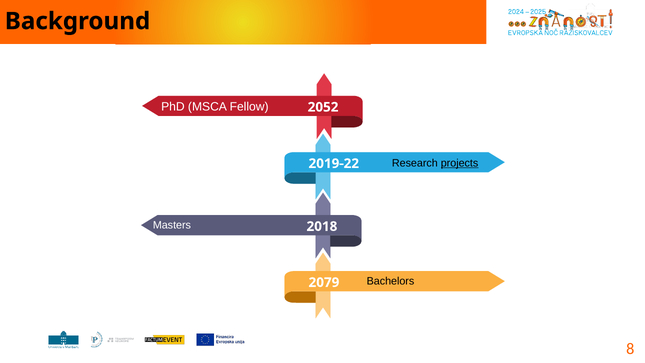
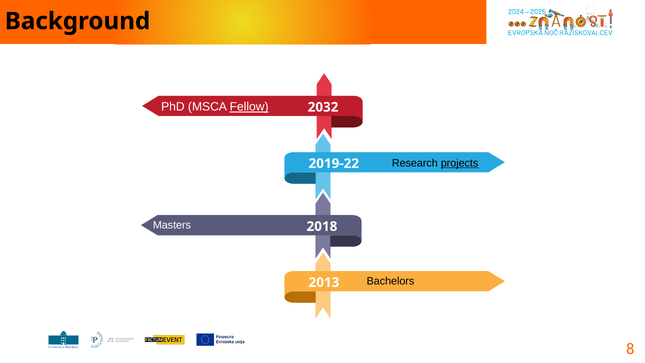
Fellow underline: none -> present
2052: 2052 -> 2032
2079: 2079 -> 2013
